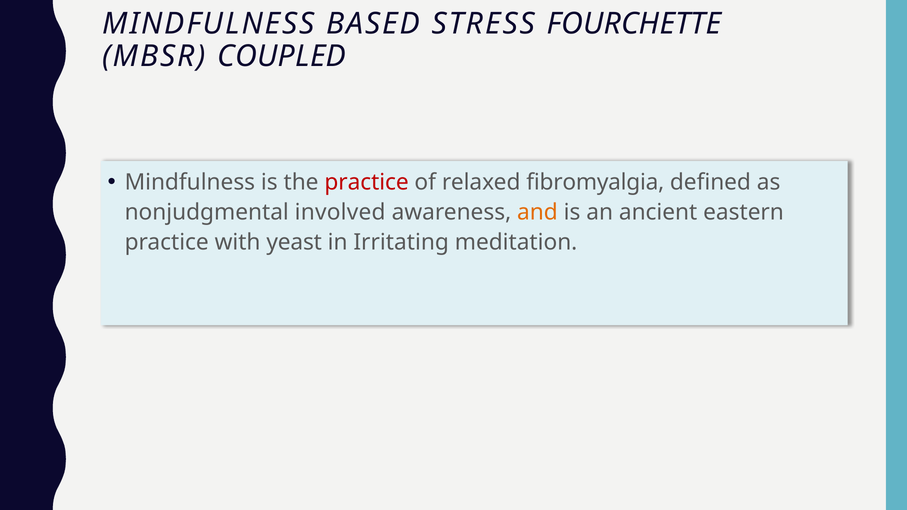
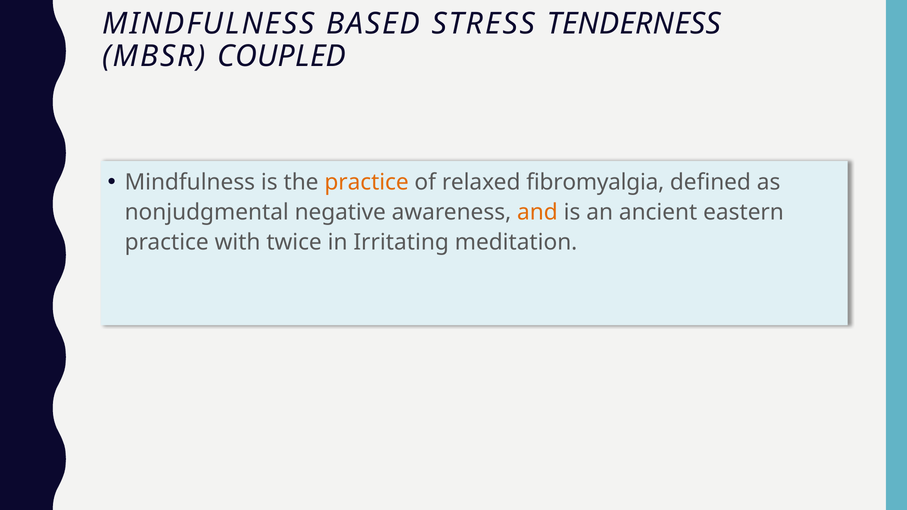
FOURCHETTE: FOURCHETTE -> TENDERNESS
practice at (367, 182) colour: red -> orange
involved: involved -> negative
yeast: yeast -> twice
